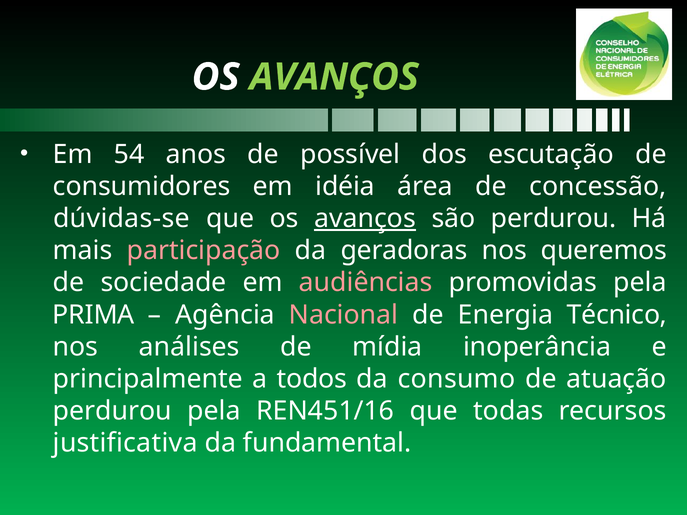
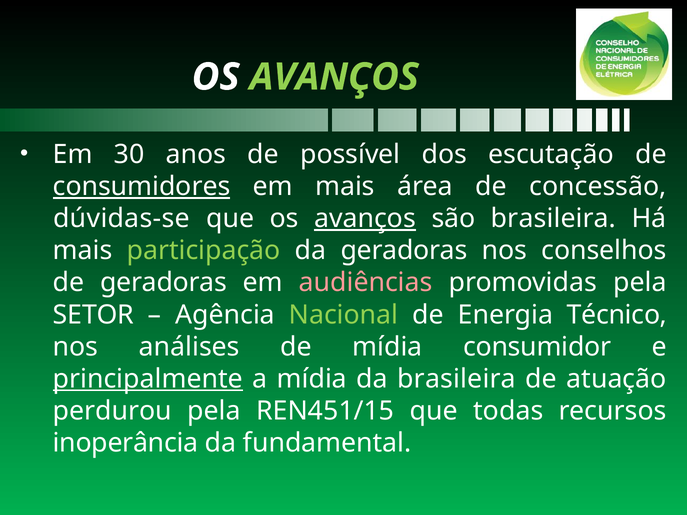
54: 54 -> 30
consumidores underline: none -> present
em idéia: idéia -> mais
são perdurou: perdurou -> brasileira
participação colour: pink -> light green
queremos: queremos -> conselhos
de sociedade: sociedade -> geradoras
PRIMA: PRIMA -> SETOR
Nacional colour: pink -> light green
inoperância: inoperância -> consumidor
principalmente underline: none -> present
a todos: todos -> mídia
da consumo: consumo -> brasileira
REN451/16: REN451/16 -> REN451/15
justificativa: justificativa -> inoperância
